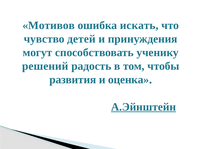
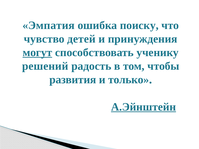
Мотивов: Мотивов -> Эмпатия
искать: искать -> поиску
могут underline: none -> present
оценка: оценка -> только
